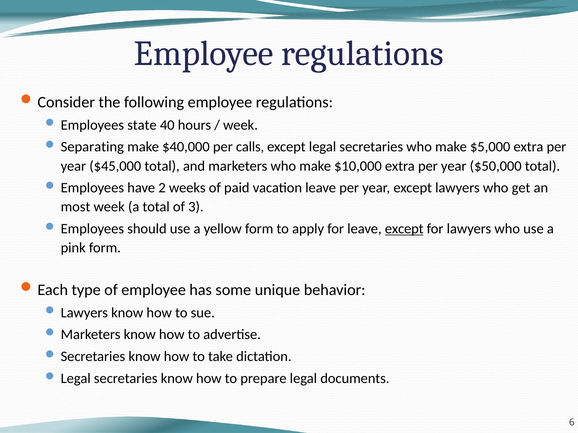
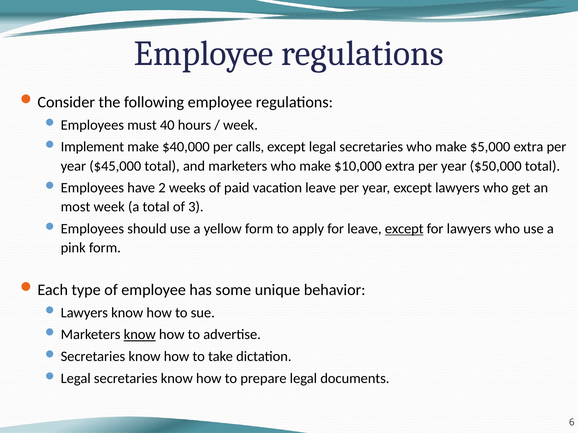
state: state -> must
Separating: Separating -> Implement
know at (140, 335) underline: none -> present
